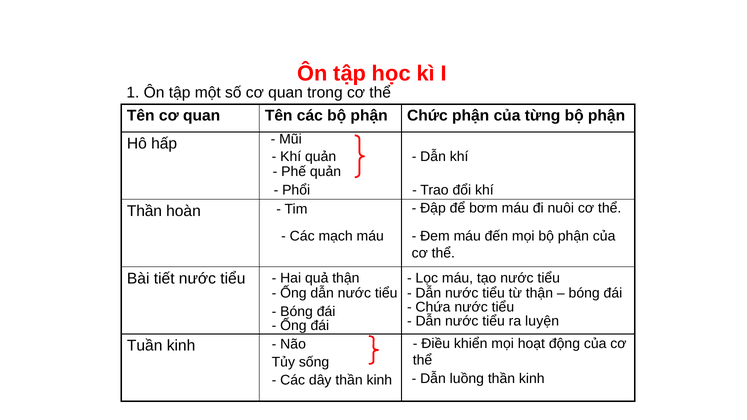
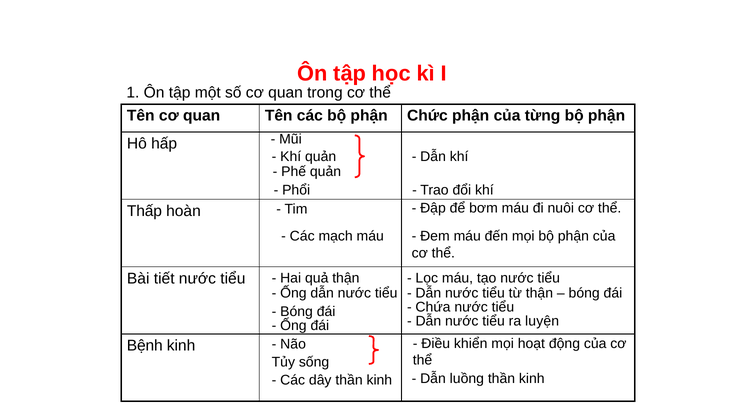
Thần at (144, 211): Thần -> Thấp
Tuần: Tuần -> Bệnh
